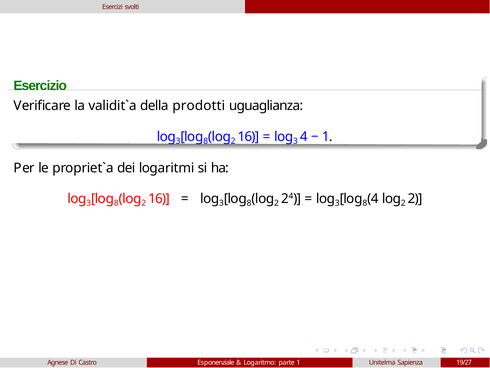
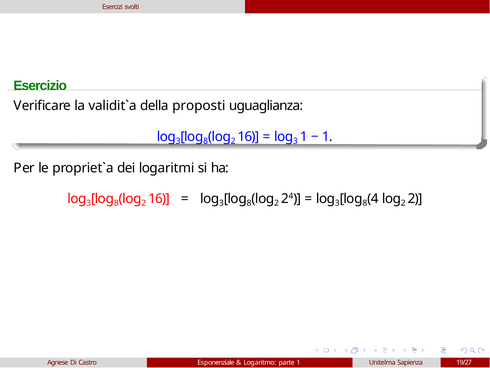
prodotti: prodotti -> proposti
4 at (304, 137): 4 -> 1
